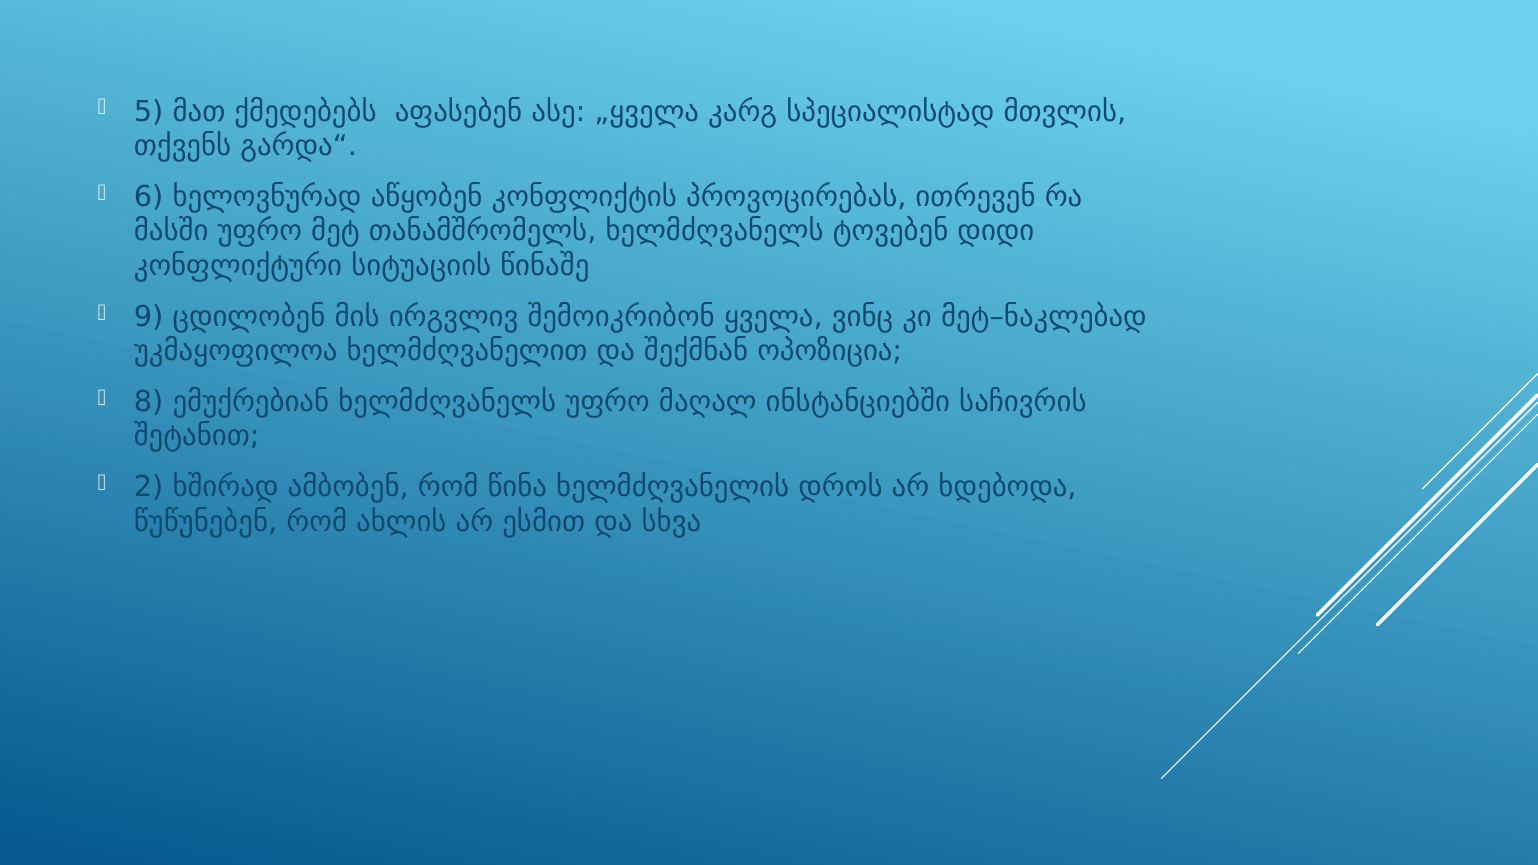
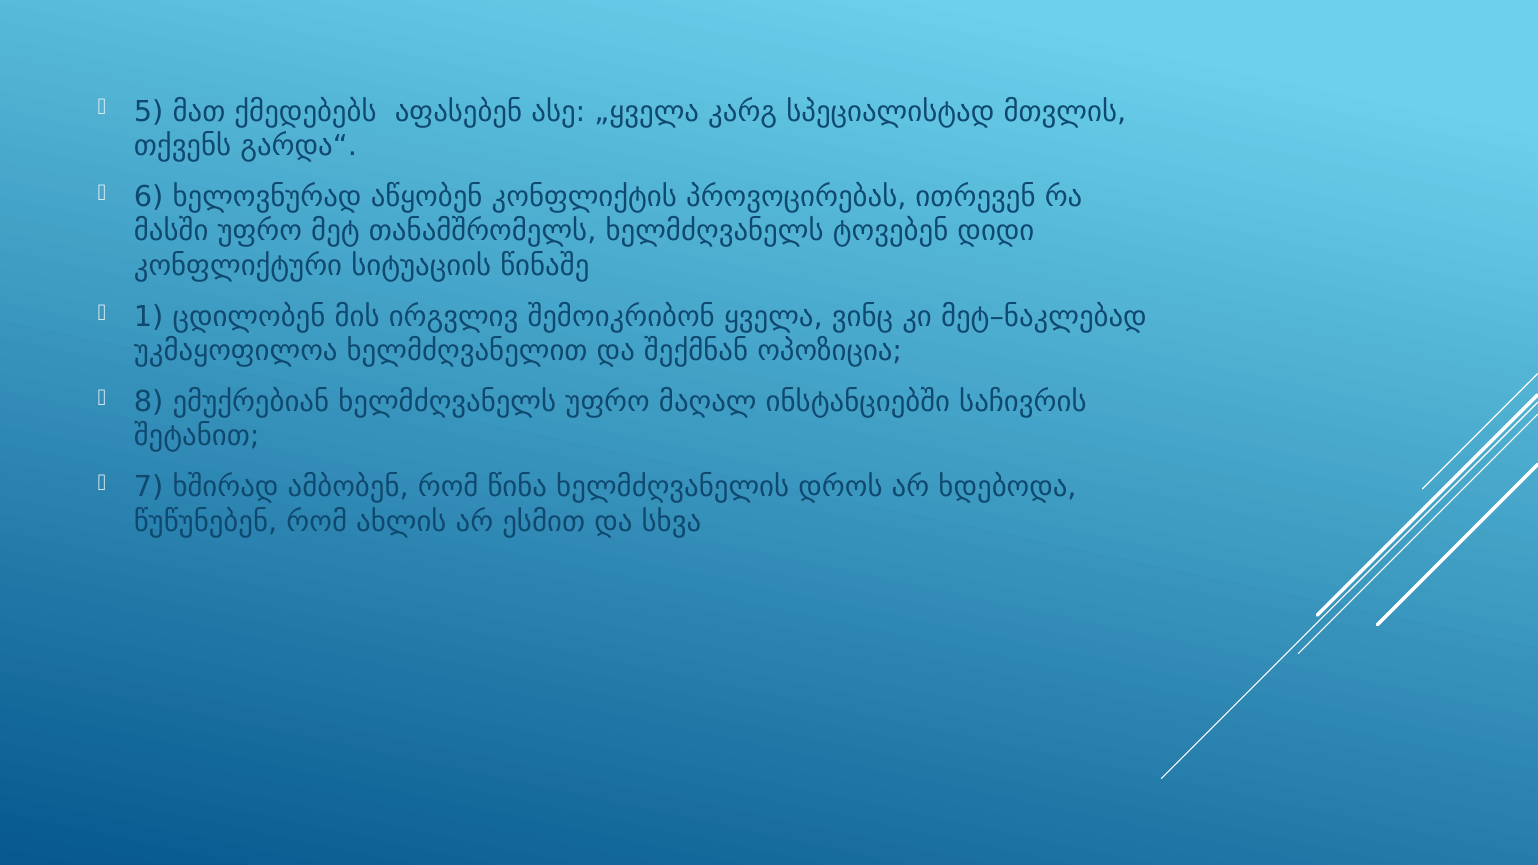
9: 9 -> 1
2: 2 -> 7
